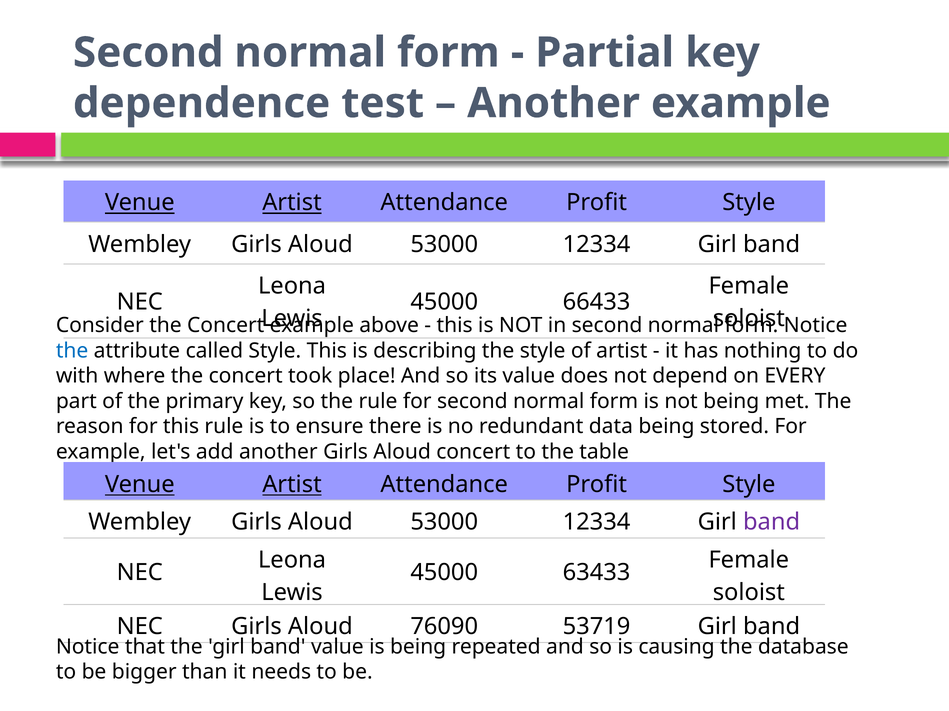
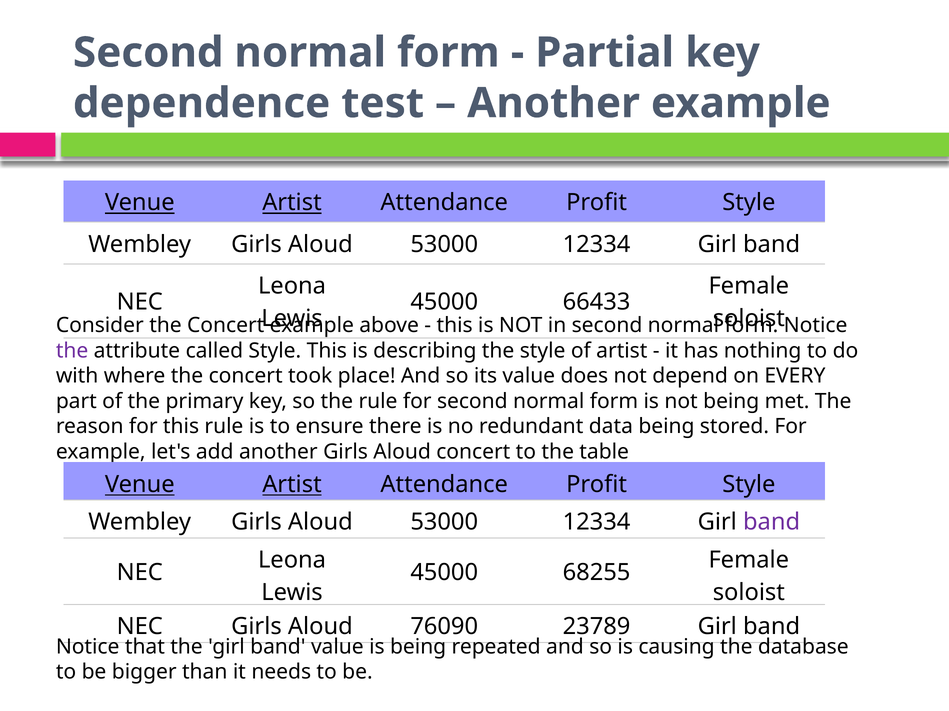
the at (72, 351) colour: blue -> purple
63433: 63433 -> 68255
53719: 53719 -> 23789
